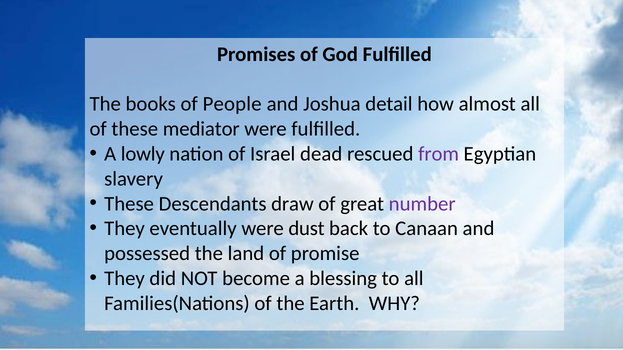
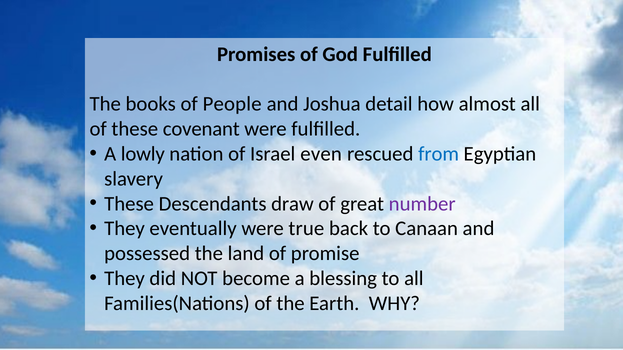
mediator: mediator -> covenant
dead: dead -> even
from colour: purple -> blue
dust: dust -> true
